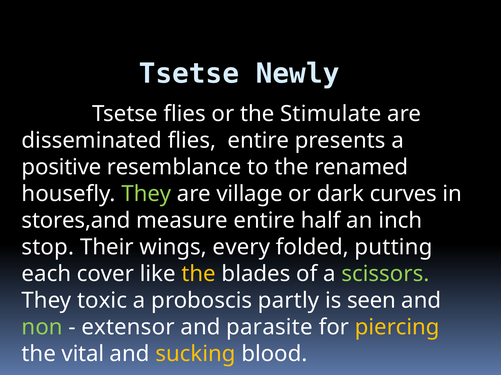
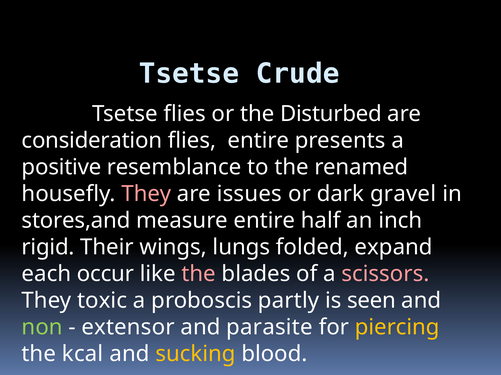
Newly: Newly -> Crude
Stimulate: Stimulate -> Disturbed
disseminated: disseminated -> consideration
They at (146, 194) colour: light green -> pink
village: village -> issues
curves: curves -> gravel
stop: stop -> rigid
every: every -> lungs
putting: putting -> expand
cover: cover -> occur
the at (199, 274) colour: yellow -> pink
scissors colour: light green -> pink
vital: vital -> kcal
